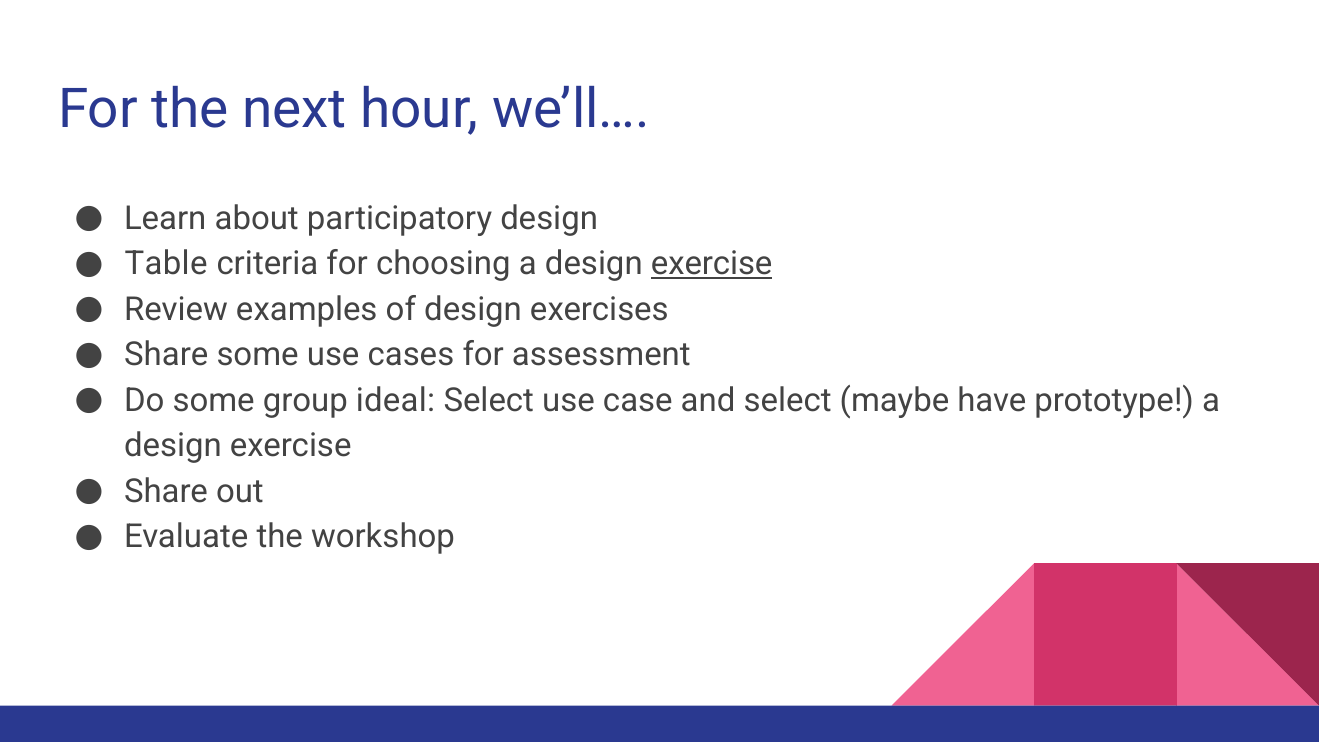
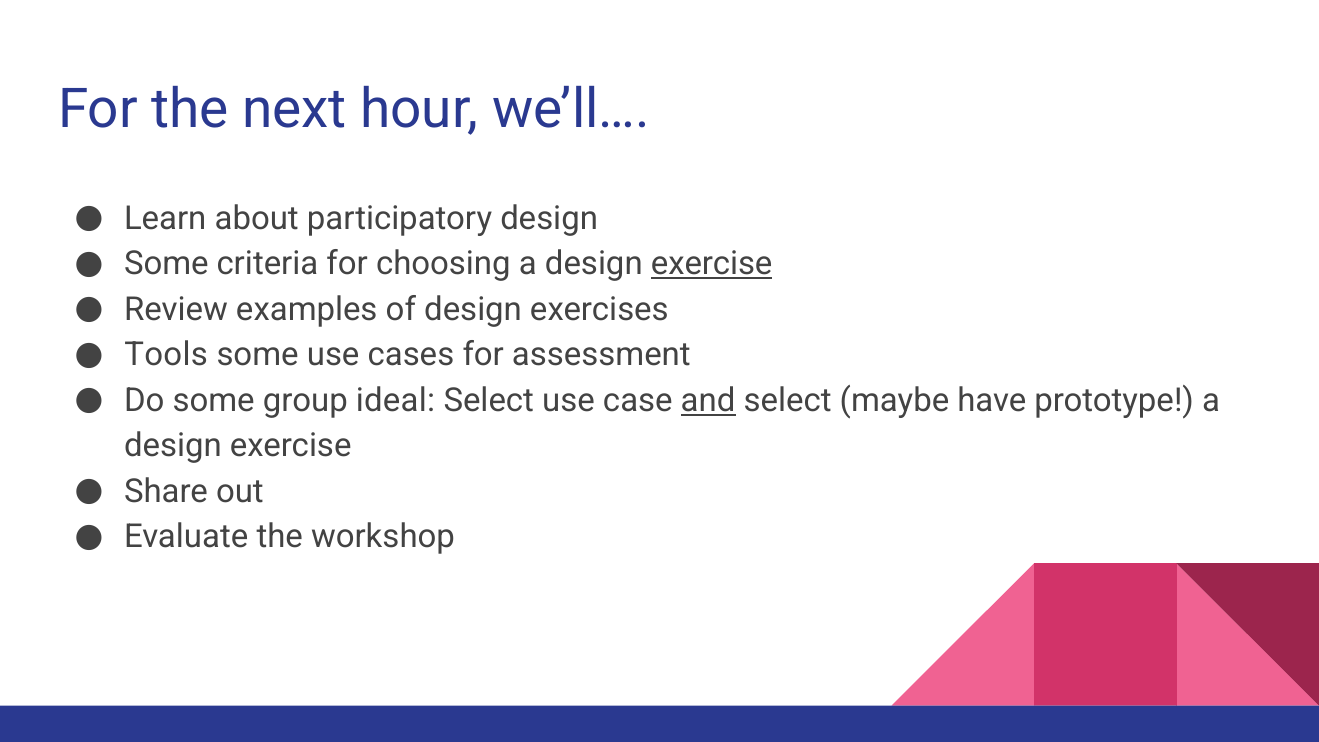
Table at (166, 264): Table -> Some
Share at (166, 355): Share -> Tools
and underline: none -> present
